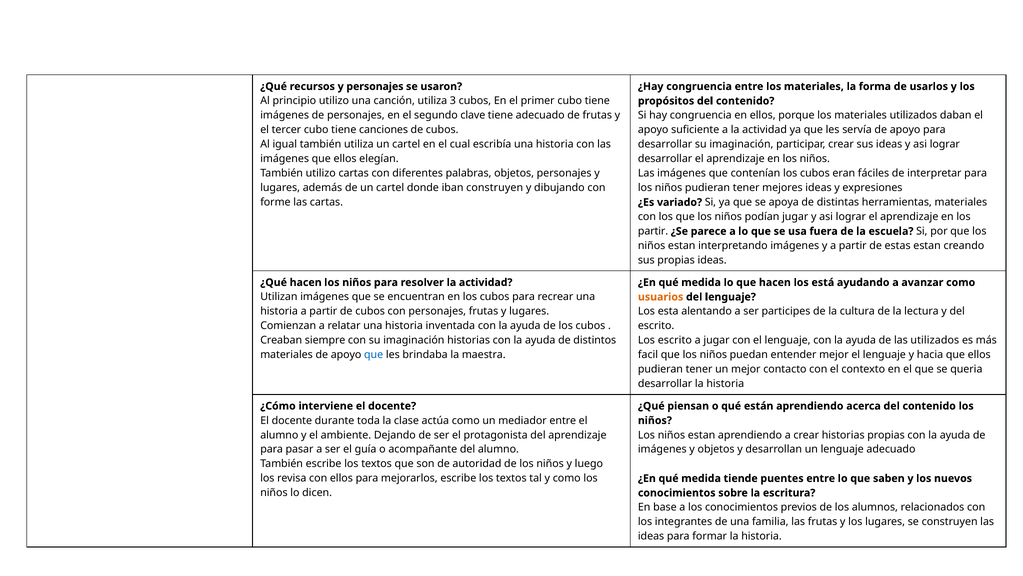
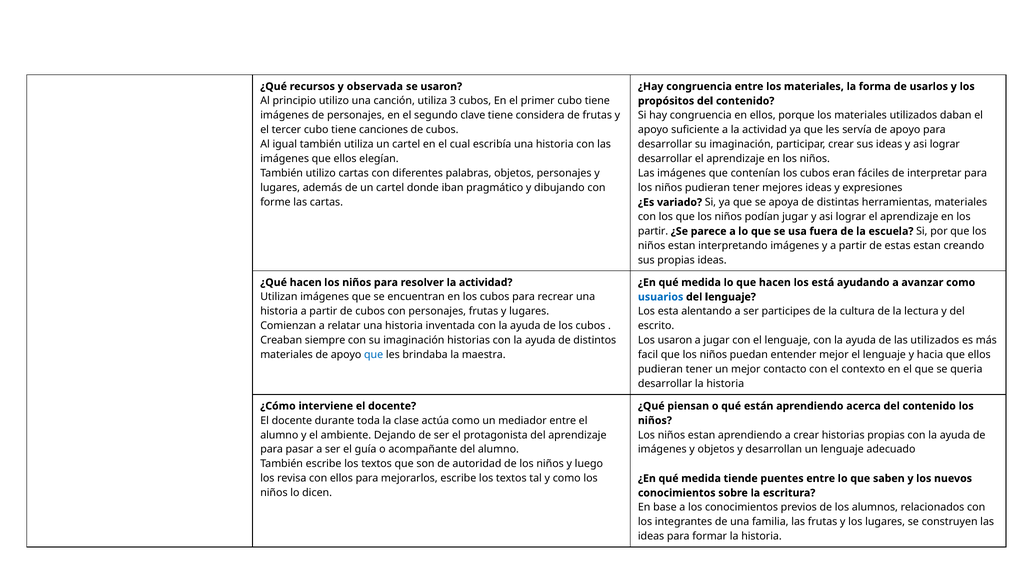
y personajes: personajes -> observada
tiene adecuado: adecuado -> considera
iban construyen: construyen -> pragmático
usuarios colour: orange -> blue
Los escrito: escrito -> usaron
